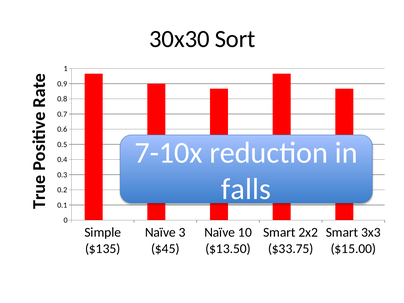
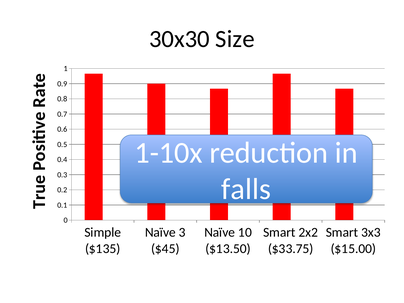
Sort: Sort -> Size
7-10x: 7-10x -> 1-10x
